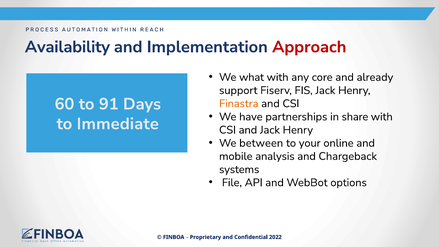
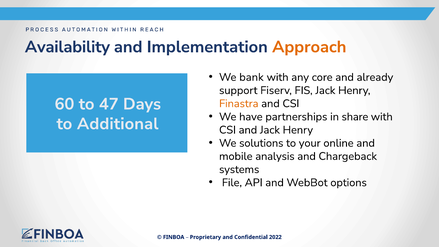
Approach colour: red -> orange
what: what -> bank
91: 91 -> 47
Immediate: Immediate -> Additional
between: between -> solutions
